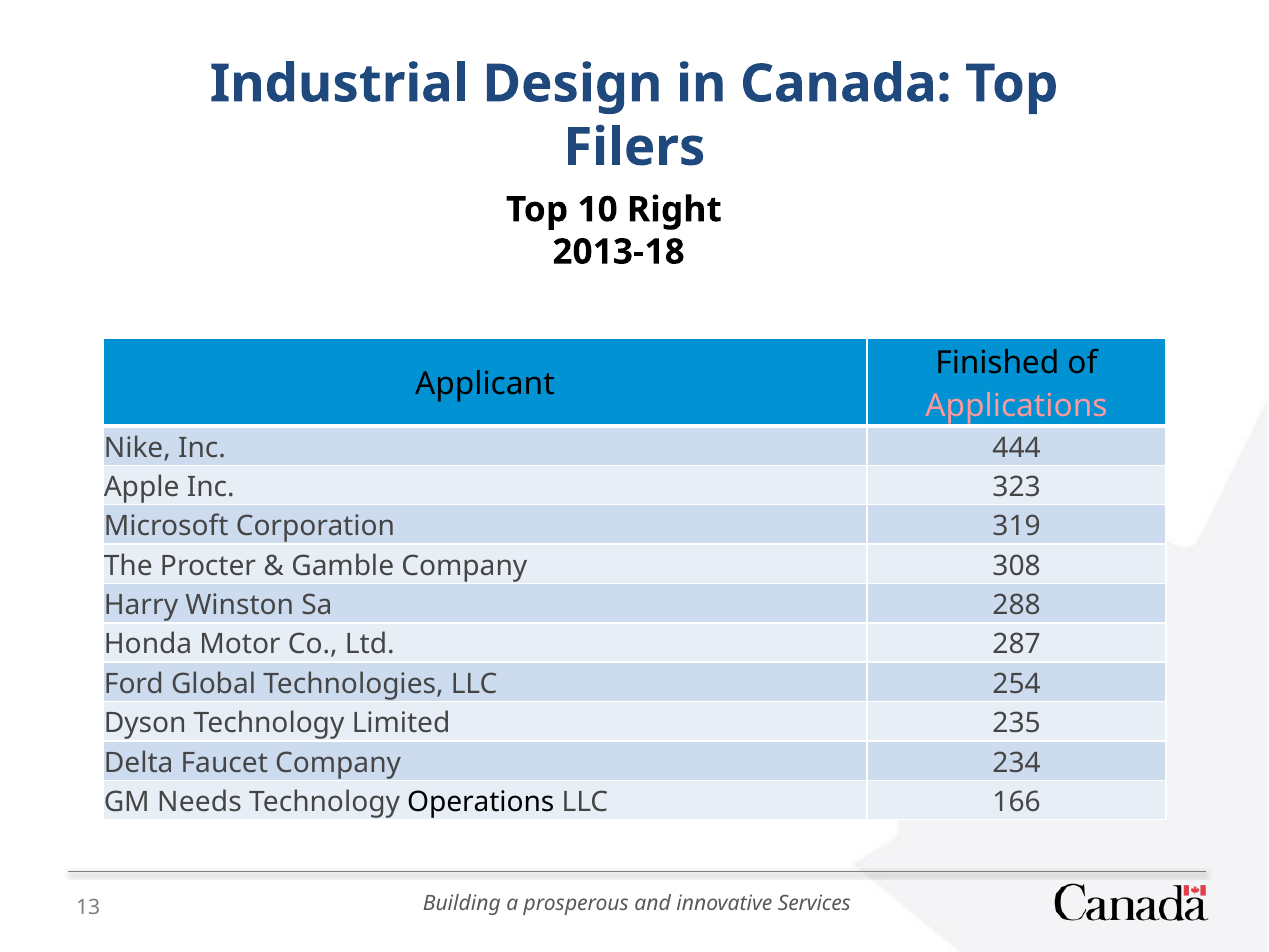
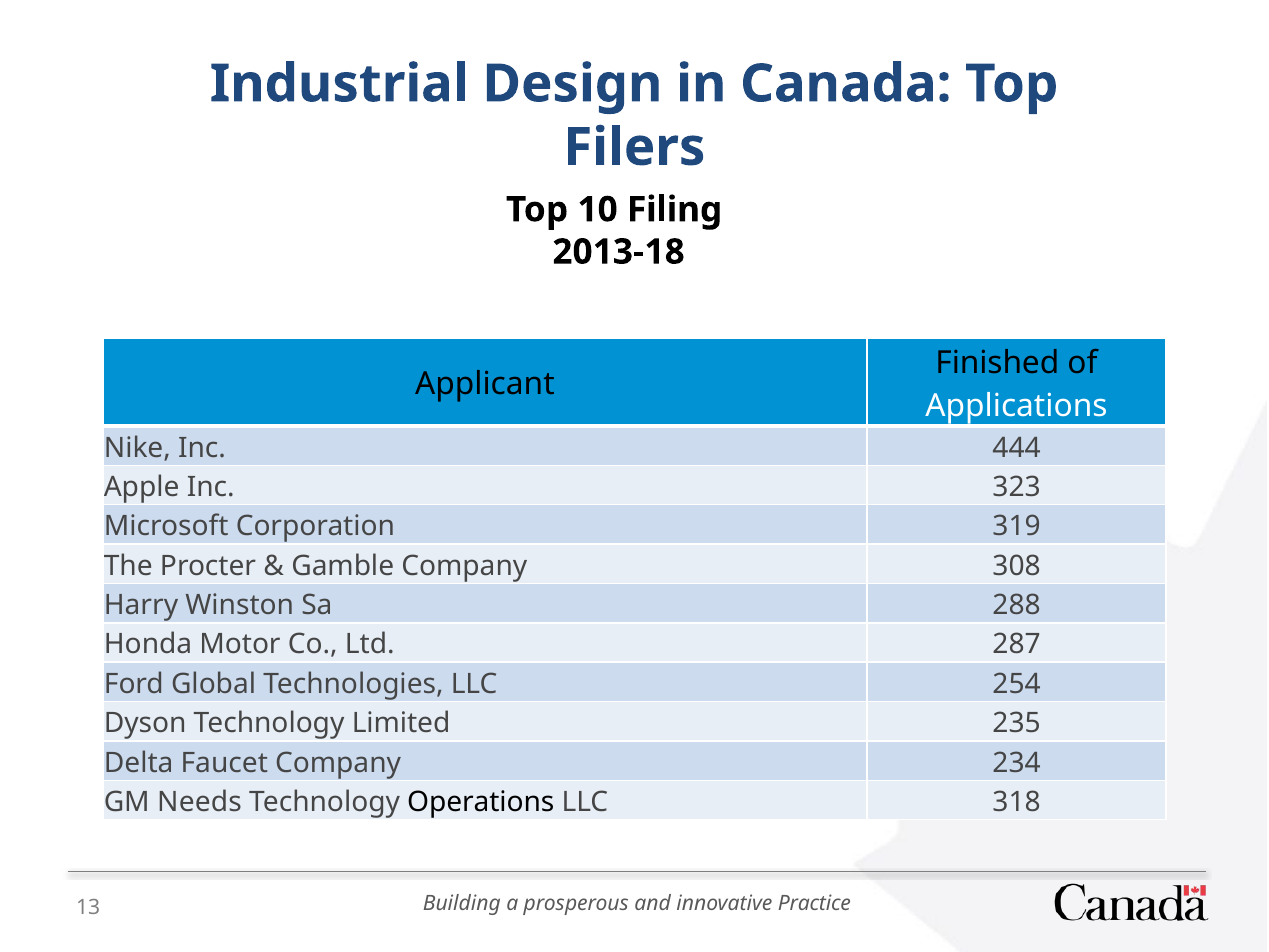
Right: Right -> Filing
Applications colour: pink -> white
166: 166 -> 318
Services: Services -> Practice
